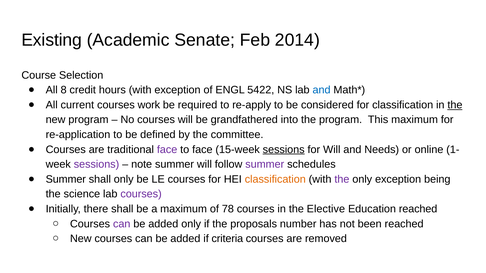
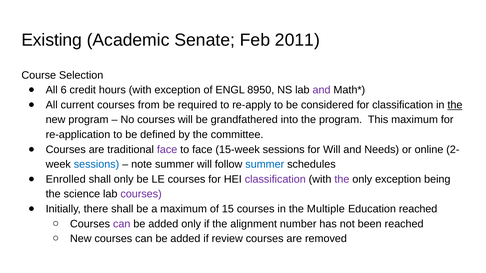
2014: 2014 -> 2011
8: 8 -> 6
5422: 5422 -> 8950
and at (322, 90) colour: blue -> purple
work: work -> from
sessions at (284, 150) underline: present -> none
1-: 1- -> 2-
sessions at (96, 165) colour: purple -> blue
summer at (265, 165) colour: purple -> blue
Summer at (66, 179): Summer -> Enrolled
classification at (275, 179) colour: orange -> purple
78: 78 -> 15
Elective: Elective -> Multiple
proposals: proposals -> alignment
criteria: criteria -> review
